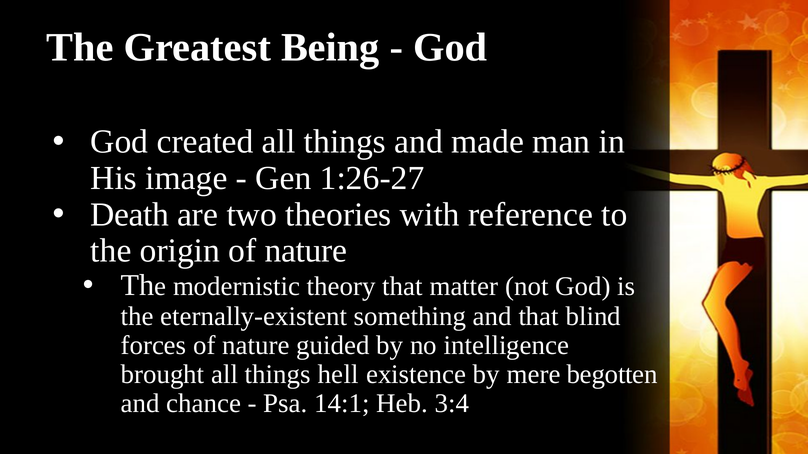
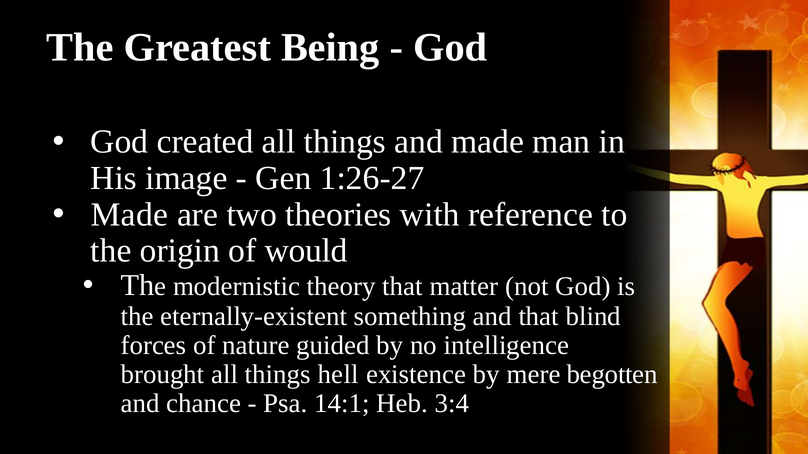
Death at (130, 215): Death -> Made
origin of nature: nature -> would
